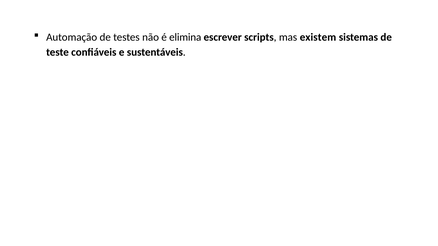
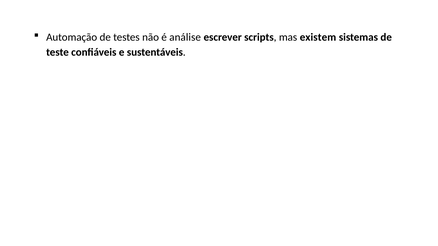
elimina: elimina -> análise
